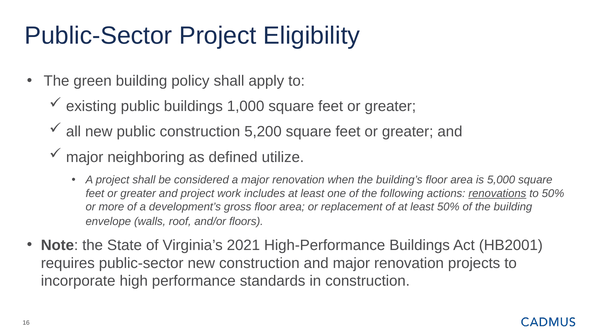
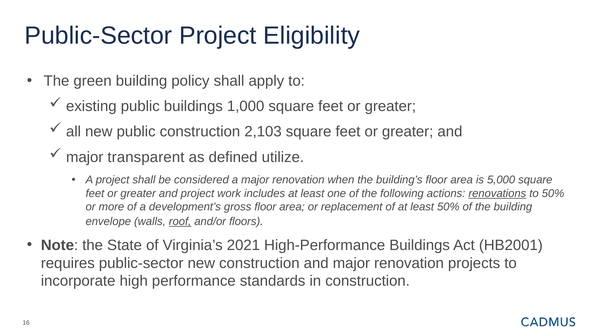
5,200: 5,200 -> 2,103
neighboring: neighboring -> transparent
roof underline: none -> present
